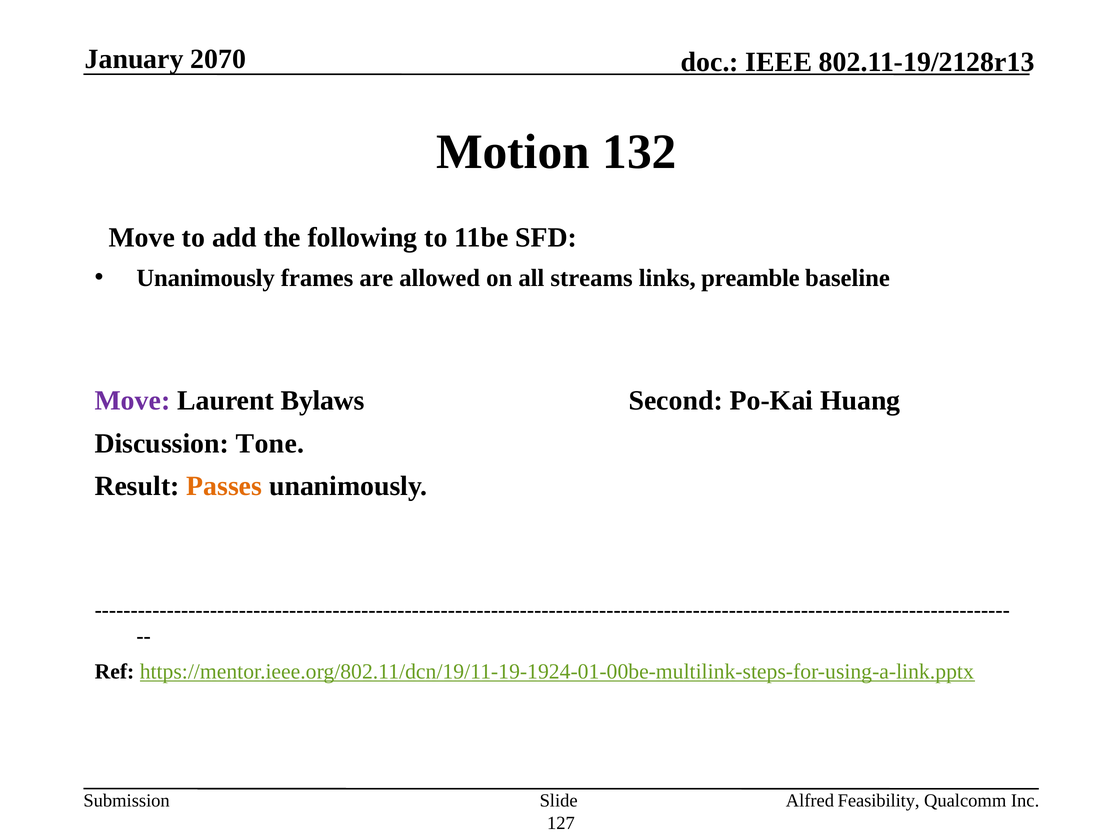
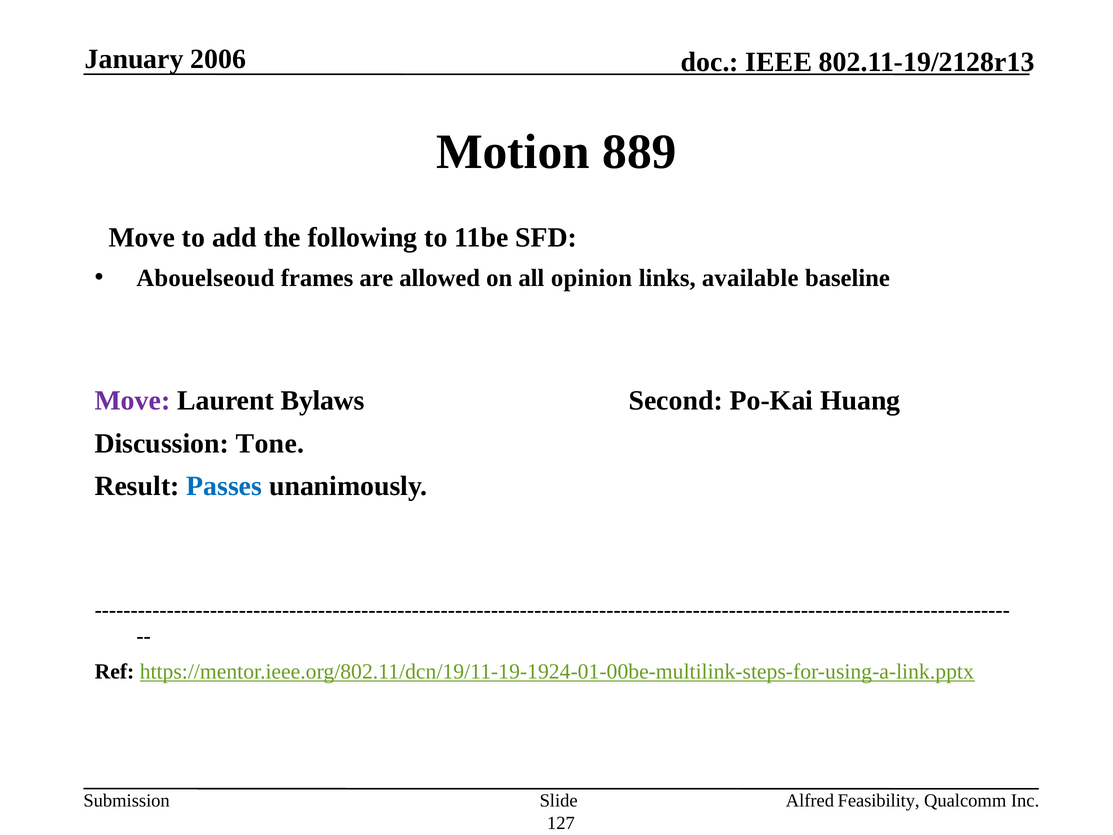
2070: 2070 -> 2006
132: 132 -> 889
Unanimously at (206, 278): Unanimously -> Abouelseoud
streams: streams -> opinion
preamble: preamble -> available
Passes colour: orange -> blue
